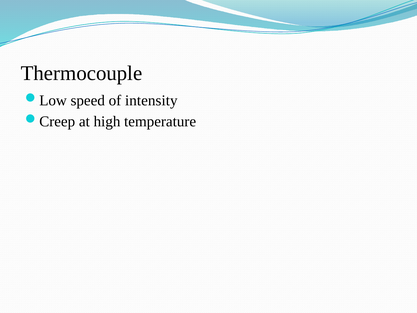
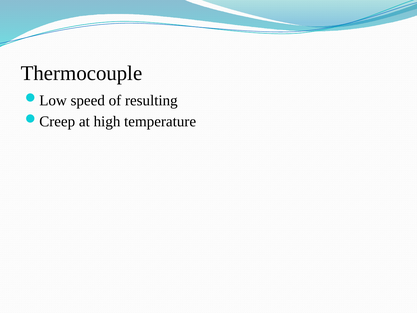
intensity: intensity -> resulting
